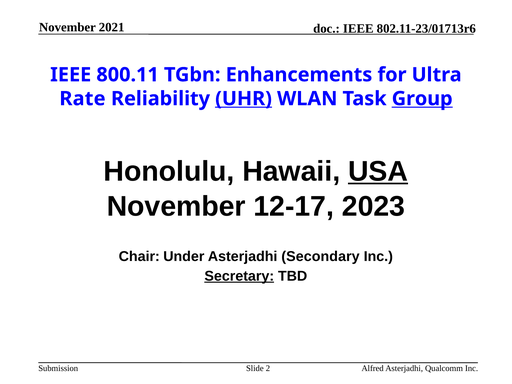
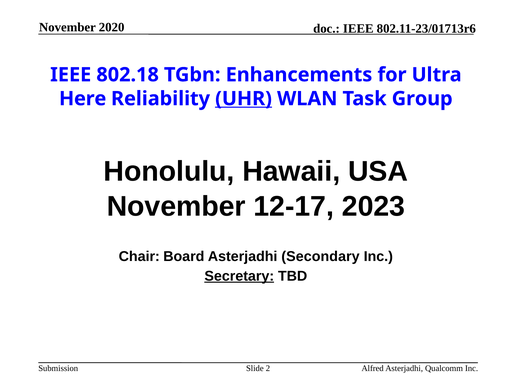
2021: 2021 -> 2020
800.11: 800.11 -> 802.18
Rate: Rate -> Here
Group underline: present -> none
USA underline: present -> none
Under: Under -> Board
